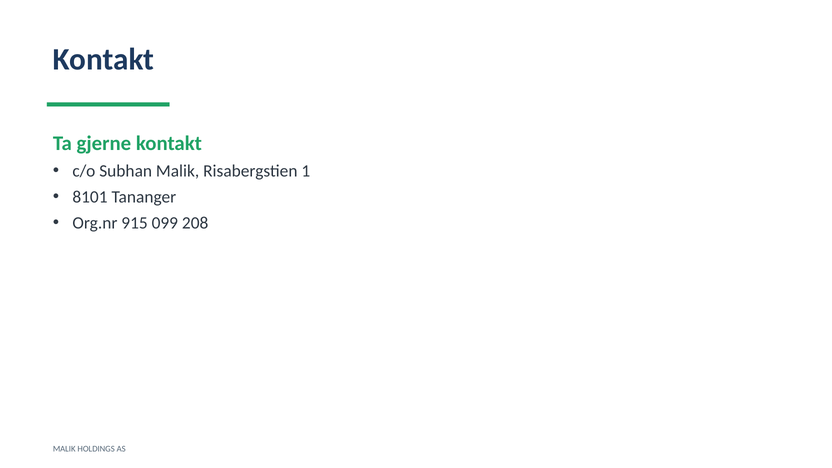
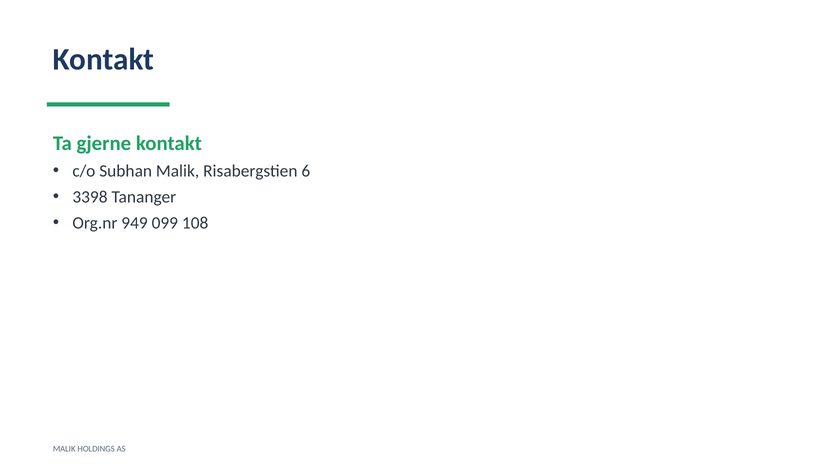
1: 1 -> 6
8101: 8101 -> 3398
915: 915 -> 949
208: 208 -> 108
